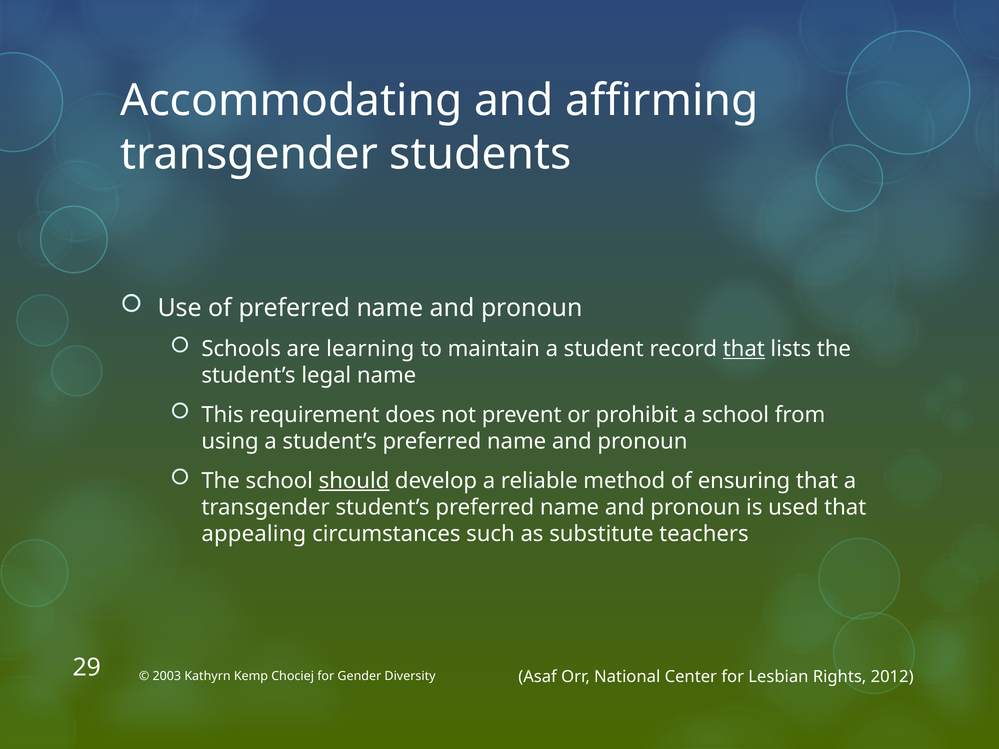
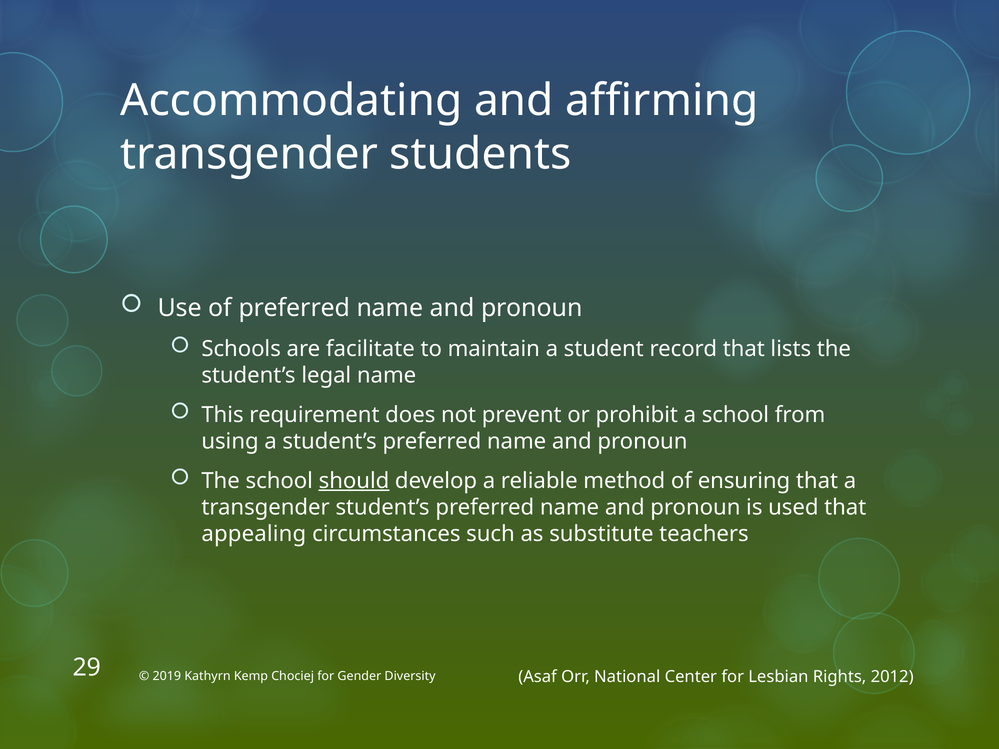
learning: learning -> facilitate
that at (744, 349) underline: present -> none
2003: 2003 -> 2019
